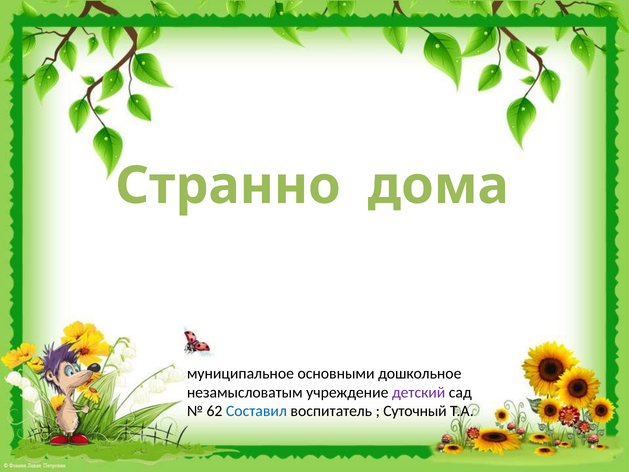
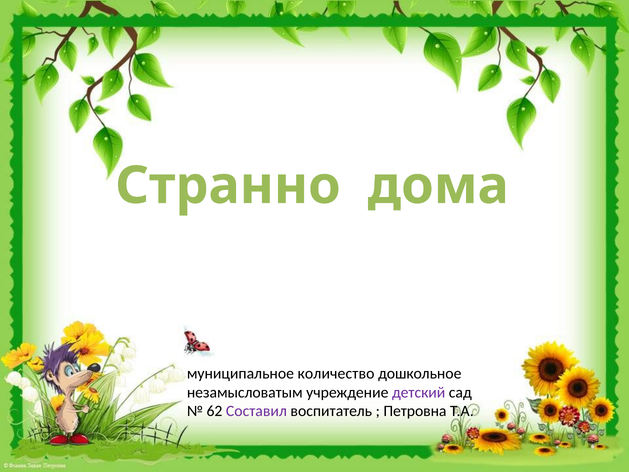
основными: основными -> количество
Составил colour: blue -> purple
Суточный: Суточный -> Петровна
